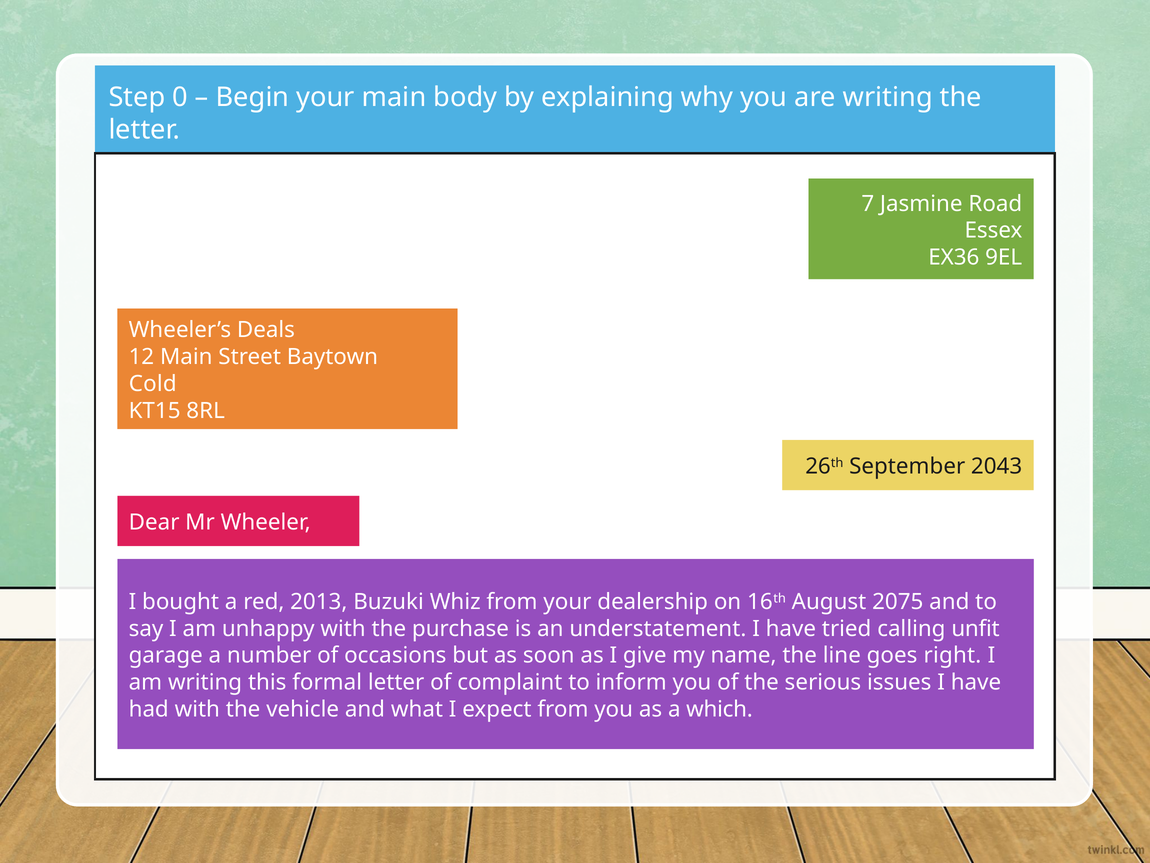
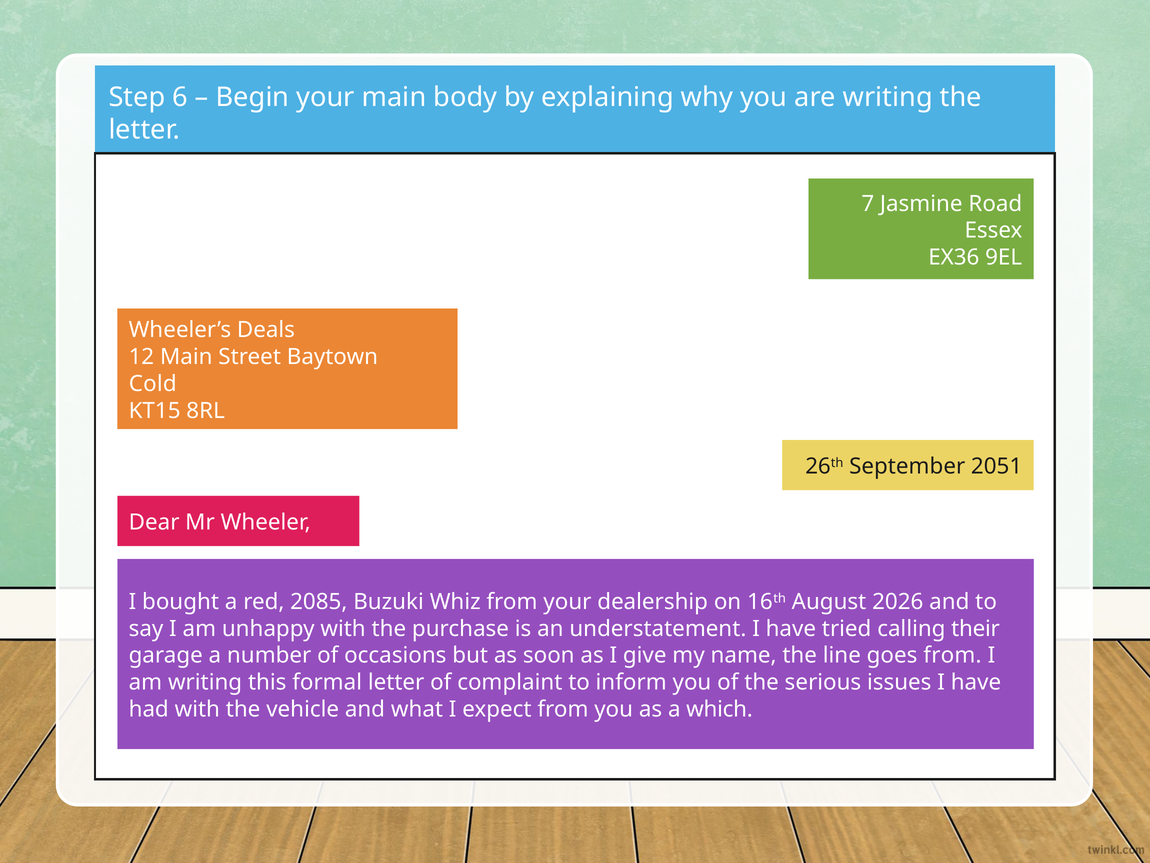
0: 0 -> 6
2043: 2043 -> 2051
2013: 2013 -> 2085
2075: 2075 -> 2026
unfit: unfit -> their
goes right: right -> from
